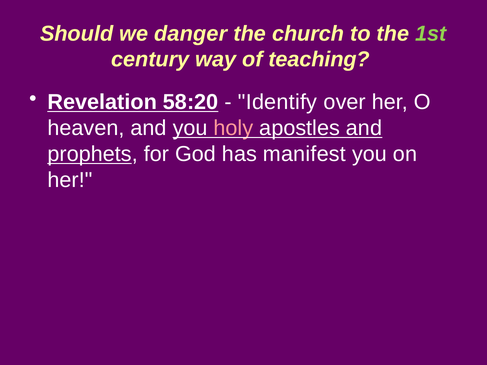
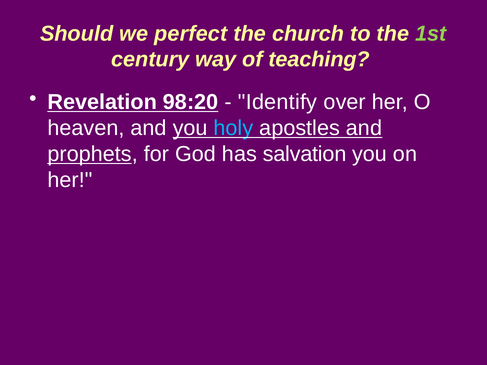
danger: danger -> perfect
58:20: 58:20 -> 98:20
holy colour: pink -> light blue
manifest: manifest -> salvation
